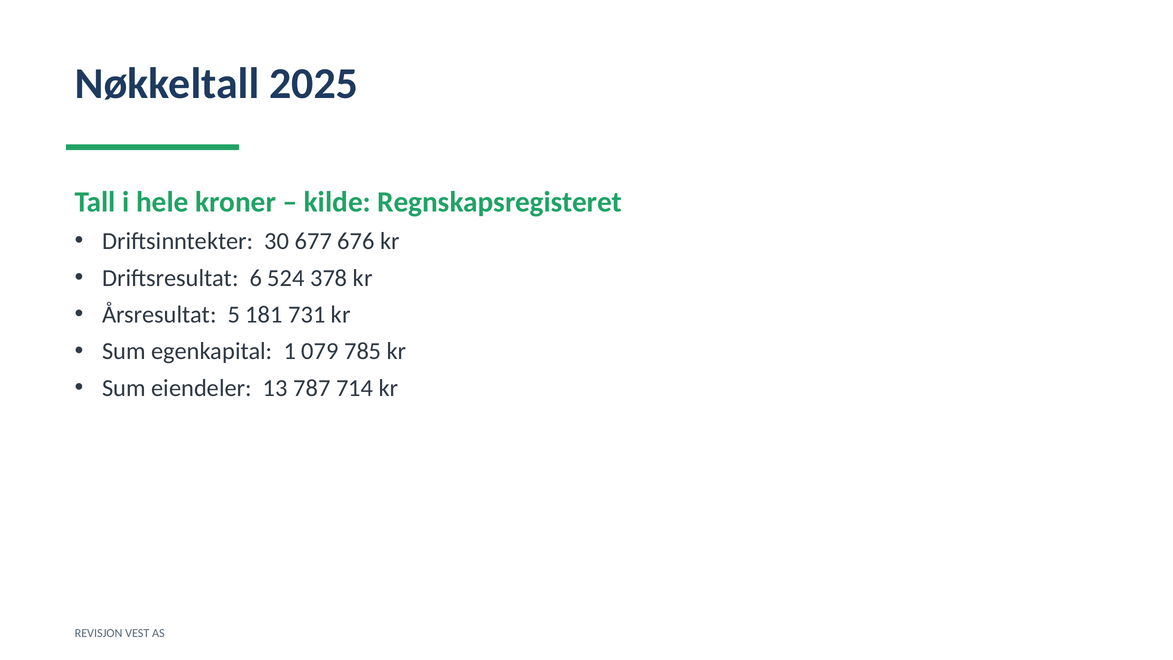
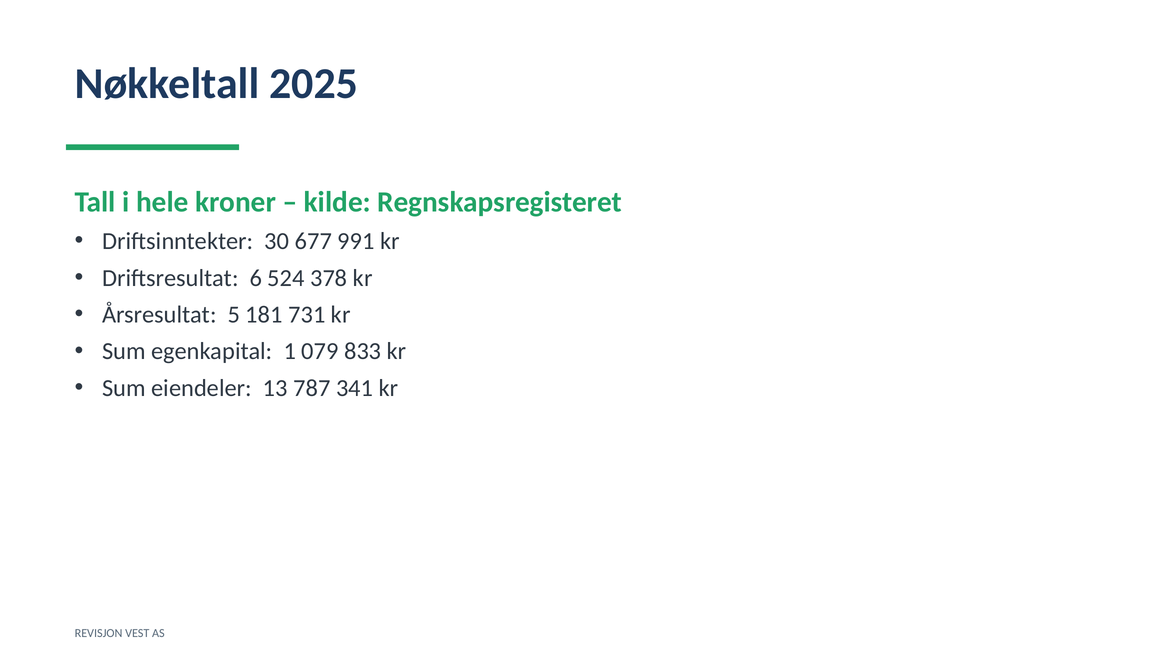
676: 676 -> 991
785: 785 -> 833
714: 714 -> 341
